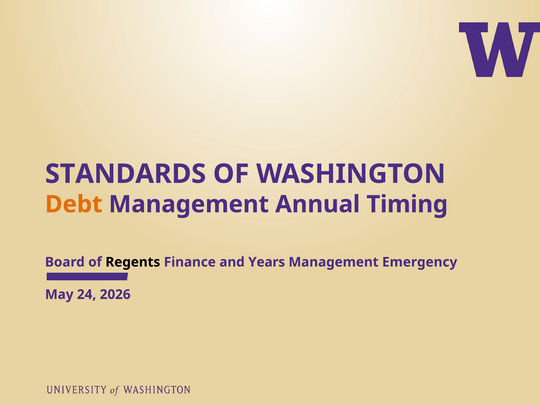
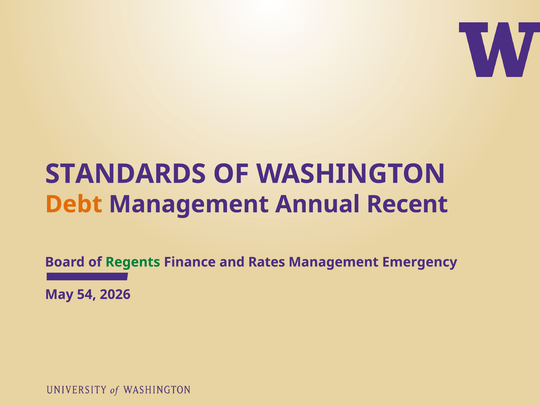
Timing: Timing -> Recent
Regents colour: black -> green
Years: Years -> Rates
24: 24 -> 54
